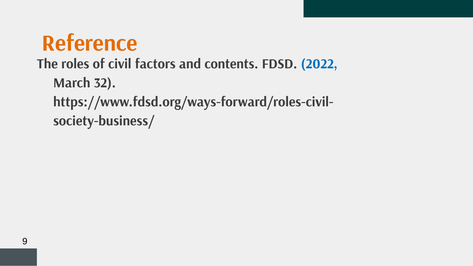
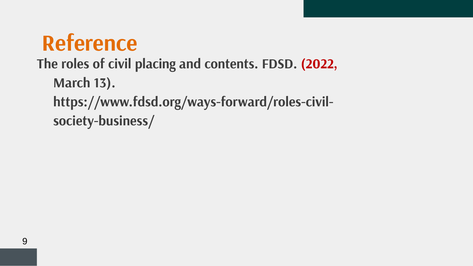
factors: factors -> placing
2022 colour: blue -> red
32: 32 -> 13
